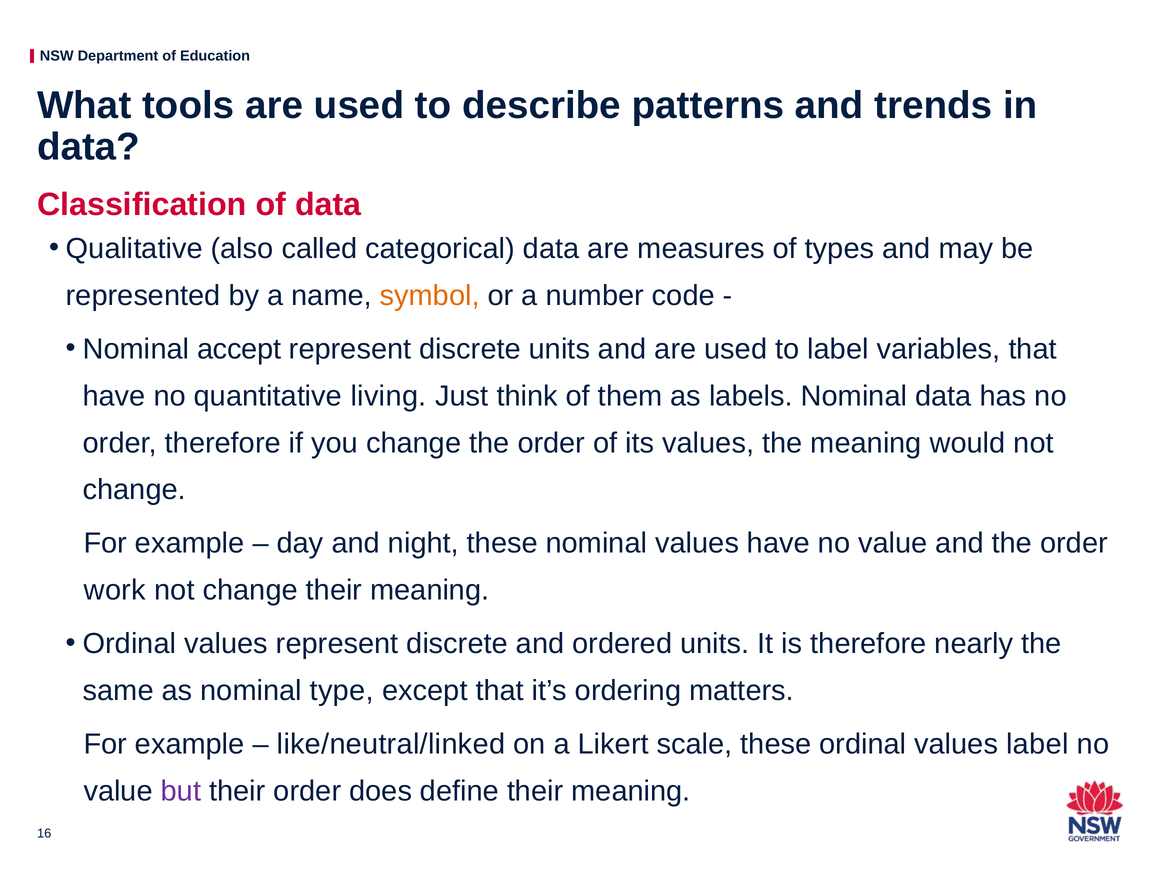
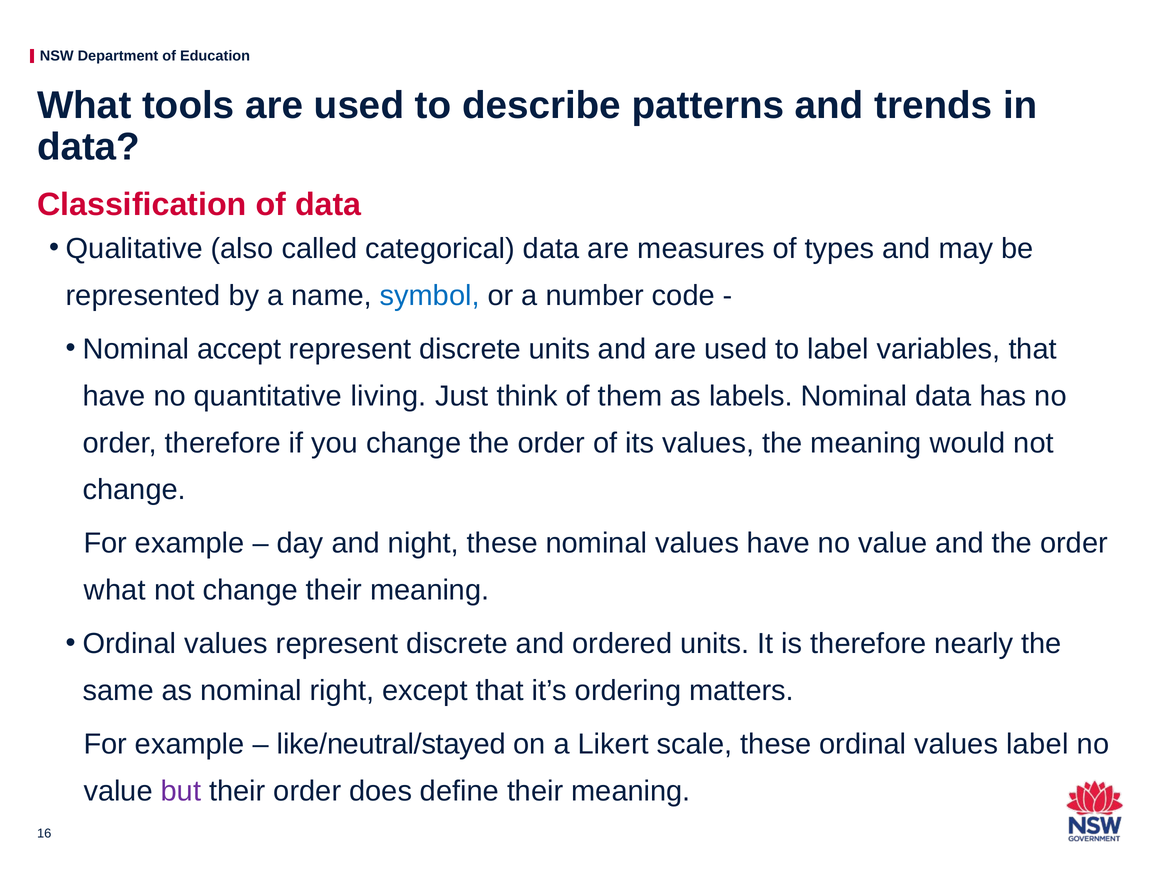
symbol colour: orange -> blue
work at (115, 590): work -> what
type: type -> right
like/neutral/linked: like/neutral/linked -> like/neutral/stayed
